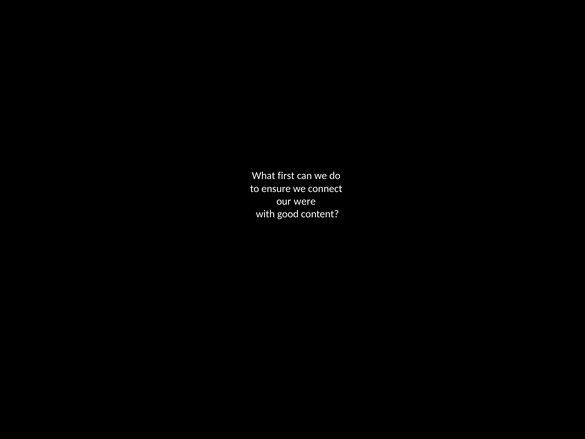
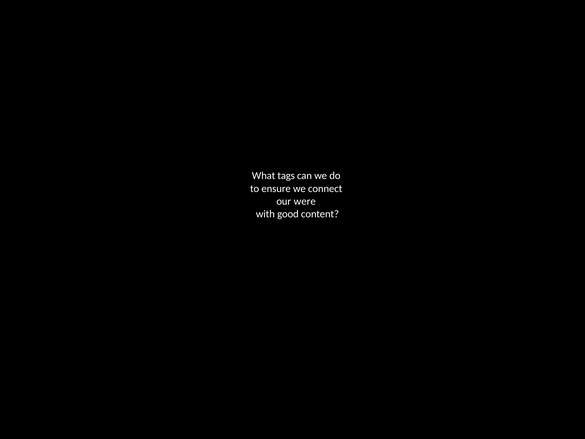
first: first -> tags
